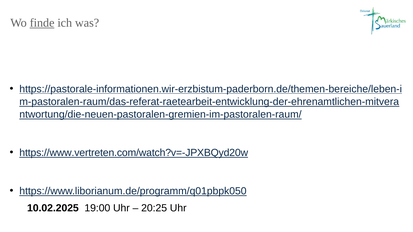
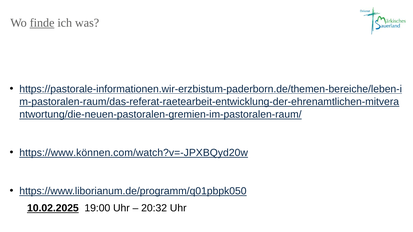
https://www.vertreten.com/watch?v=-JPXBQyd20w: https://www.vertreten.com/watch?v=-JPXBQyd20w -> https://www.können.com/watch?v=-JPXBQyd20w
10.02.2025 underline: none -> present
20:25: 20:25 -> 20:32
